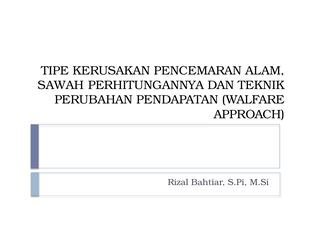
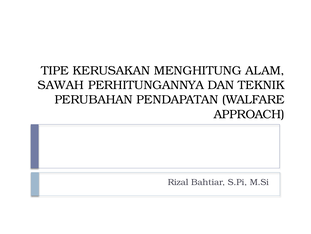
PENCEMARAN: PENCEMARAN -> MENGHITUNG
